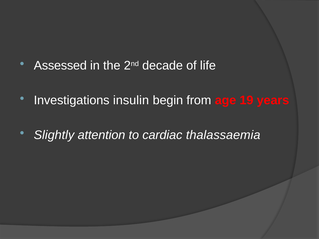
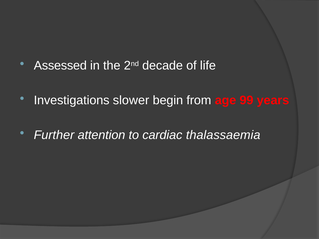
insulin: insulin -> slower
19: 19 -> 99
Slightly: Slightly -> Further
